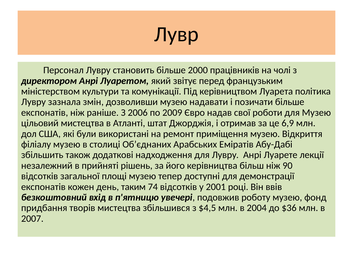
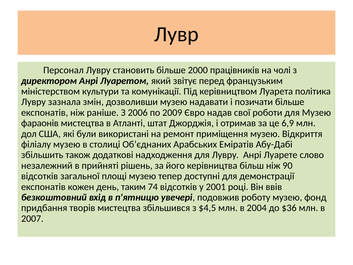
цільовий: цільовий -> фараонів
лекції: лекції -> слово
